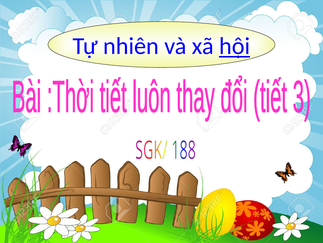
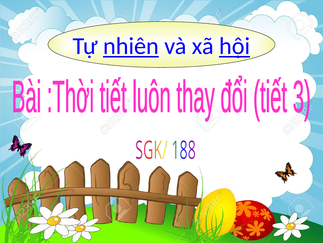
nhiên underline: none -> present
